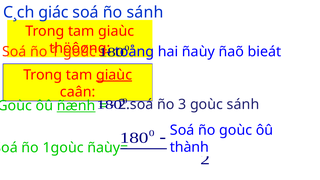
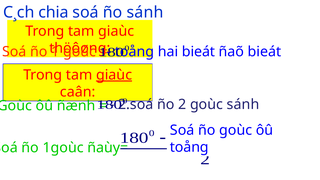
giác: giác -> chia
hai ñaùy: ñaùy -> bieát
ñænh underline: present -> none
ño 3: 3 -> 2
thành at (189, 147): thành -> toång
